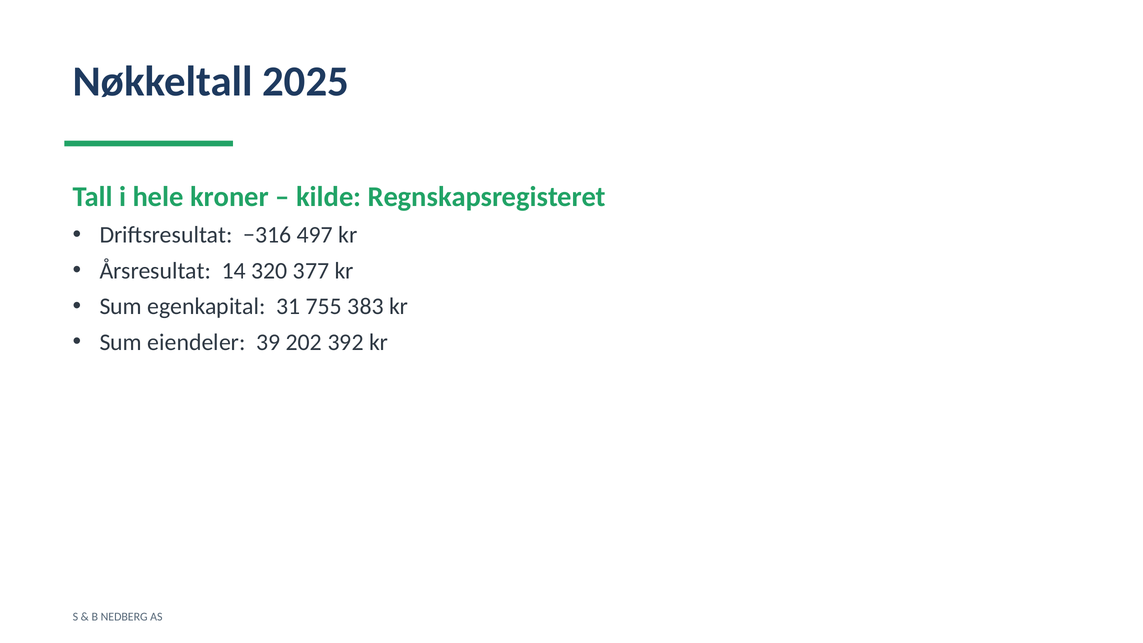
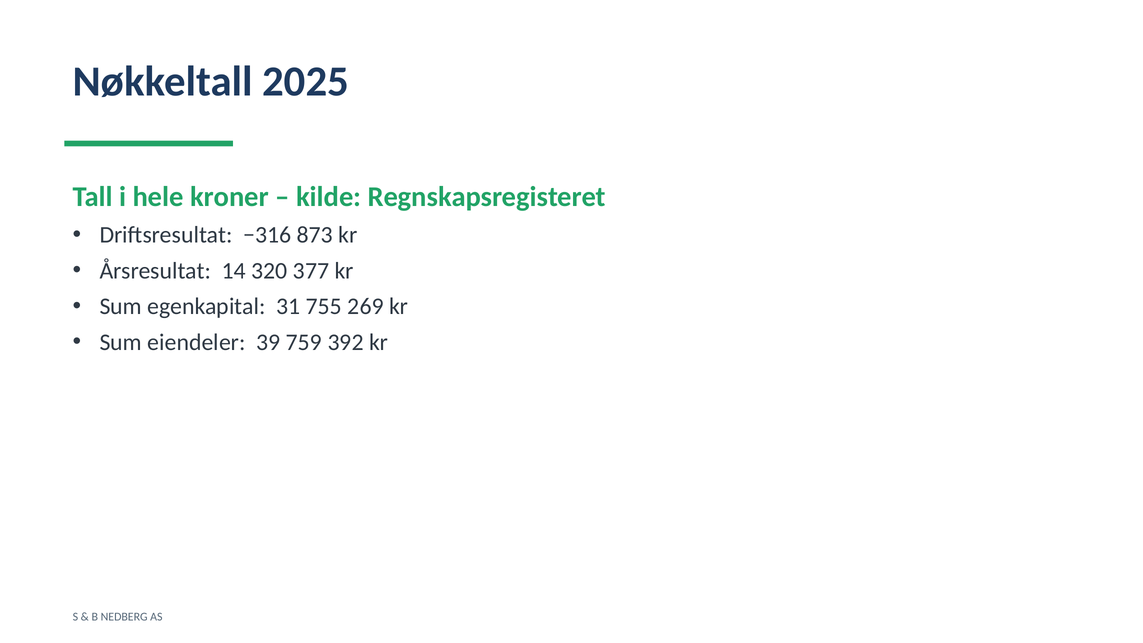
497: 497 -> 873
383: 383 -> 269
202: 202 -> 759
